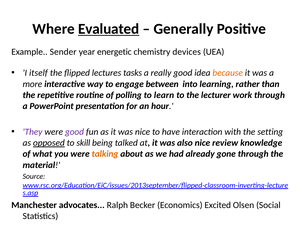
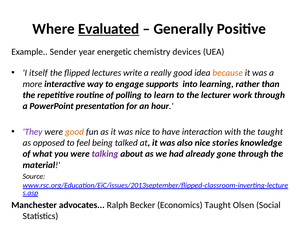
tasks: tasks -> write
between: between -> supports
good at (74, 132) colour: purple -> orange
the setting: setting -> taught
opposed underline: present -> none
skill: skill -> feel
review: review -> stories
talking colour: orange -> purple
Economics Excited: Excited -> Taught
